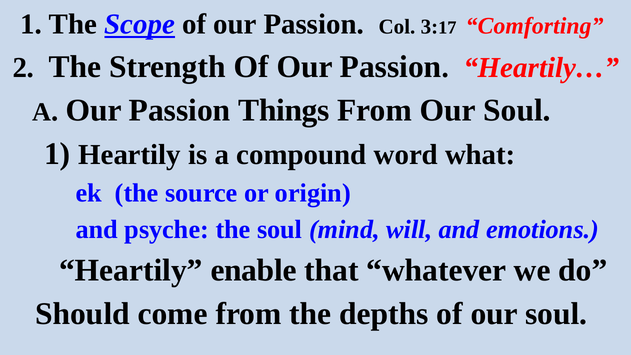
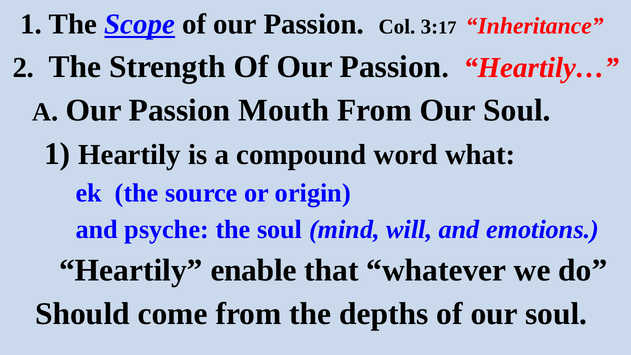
Comforting: Comforting -> Inheritance
Things: Things -> Mouth
